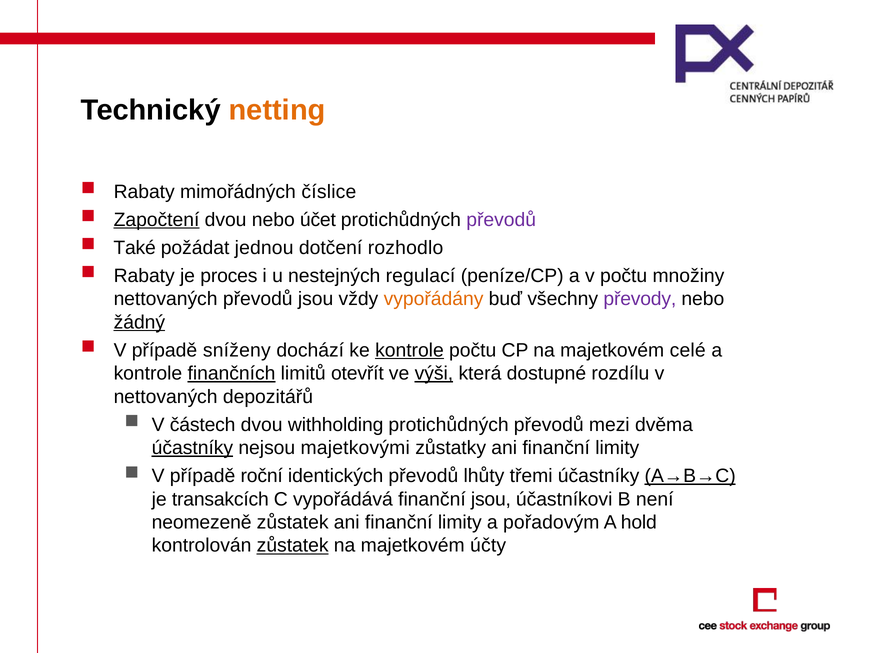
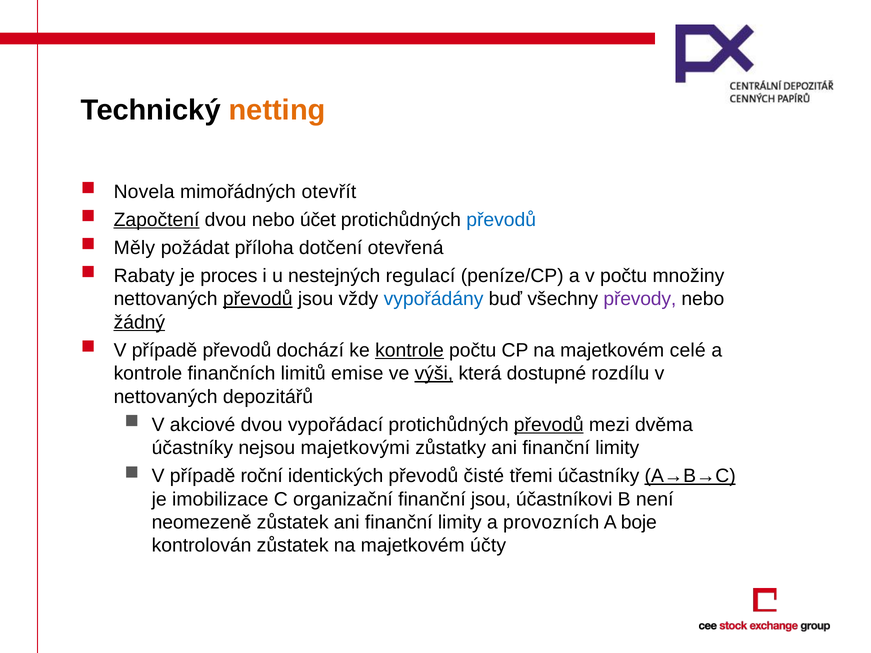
Rabaty at (144, 192): Rabaty -> Novela
číslice: číslice -> otevřít
převodů at (501, 220) colour: purple -> blue
Také: Také -> Měly
jednou: jednou -> příloha
rozhodlo: rozhodlo -> otevřená
převodů at (258, 299) underline: none -> present
vypořádány colour: orange -> blue
případě sníženy: sníženy -> převodů
finančních underline: present -> none
otevřít: otevřít -> emise
částech: částech -> akciové
withholding: withholding -> vypořádací
převodů at (549, 425) underline: none -> present
účastníky at (192, 448) underline: present -> none
lhůty: lhůty -> čisté
transakcích: transakcích -> imobilizace
vypořádává: vypořádává -> organizační
pořadovým: pořadovým -> provozních
hold: hold -> boje
zůstatek at (293, 546) underline: present -> none
